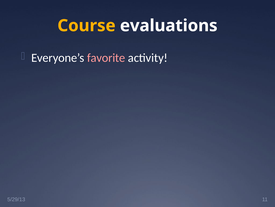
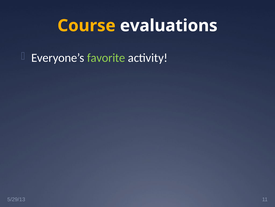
favorite colour: pink -> light green
